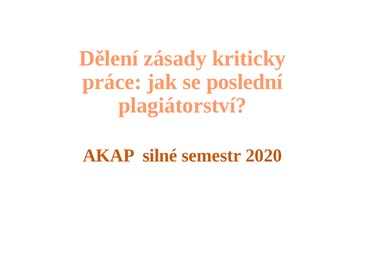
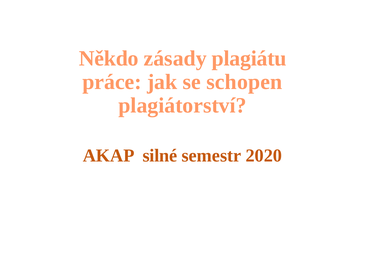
Dělení: Dělení -> Někdo
kriticky: kriticky -> plagiátu
poslední: poslední -> schopen
